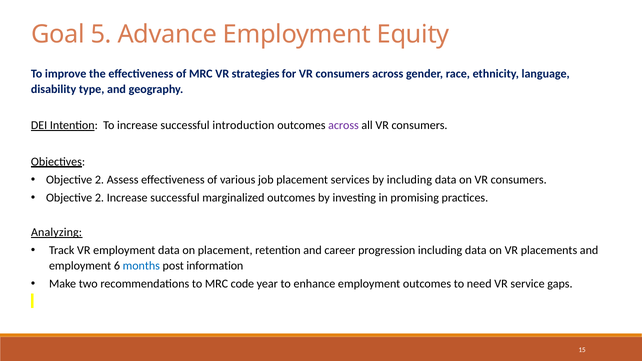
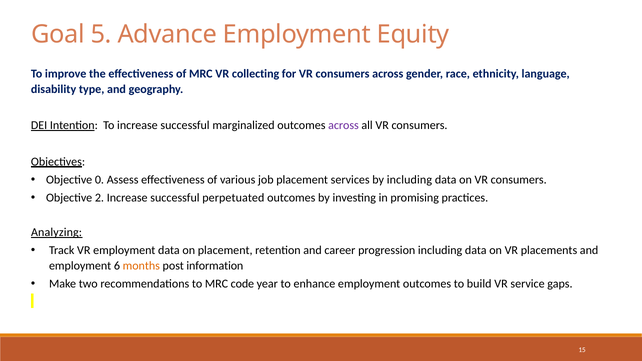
strategies: strategies -> collecting
introduction: introduction -> marginalized
2 at (99, 180): 2 -> 0
marginalized: marginalized -> perpetuated
months colour: blue -> orange
need: need -> build
